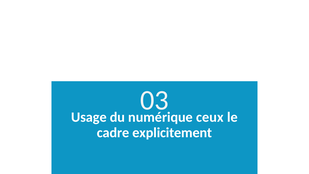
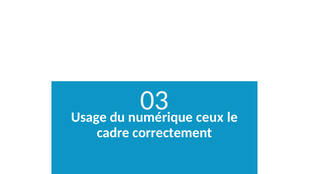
explicitement: explicitement -> correctement
